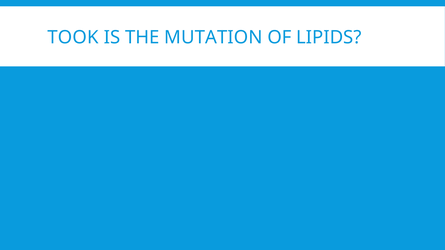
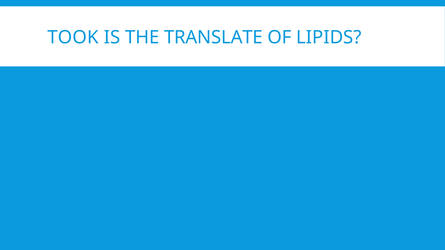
MUTATION: MUTATION -> TRANSLATE
